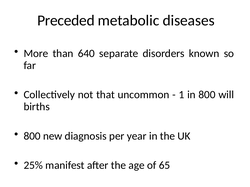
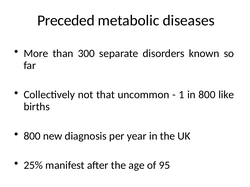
640: 640 -> 300
will: will -> like
65: 65 -> 95
